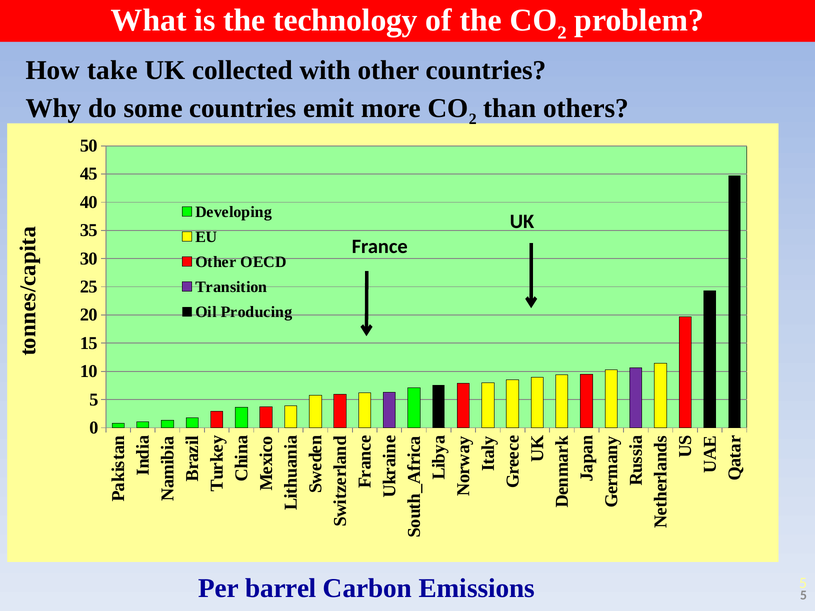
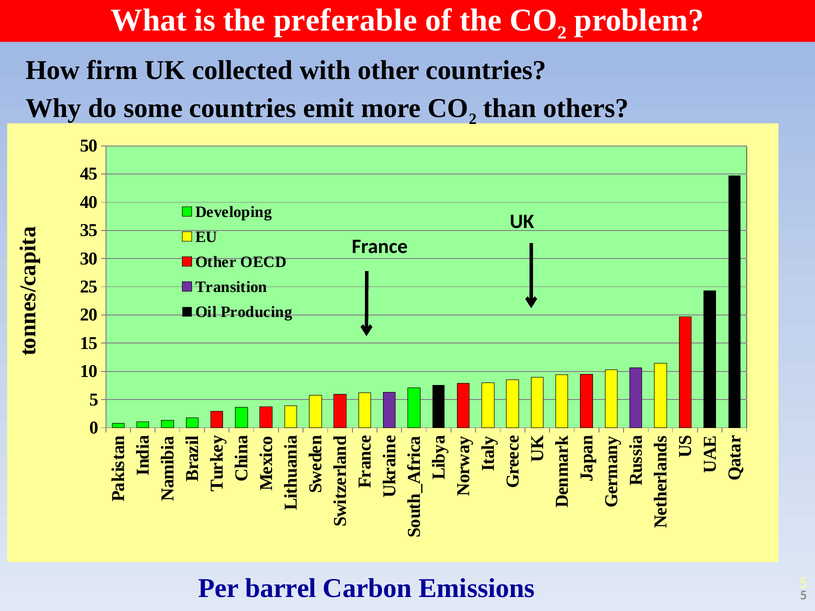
technology: technology -> preferable
take: take -> firm
